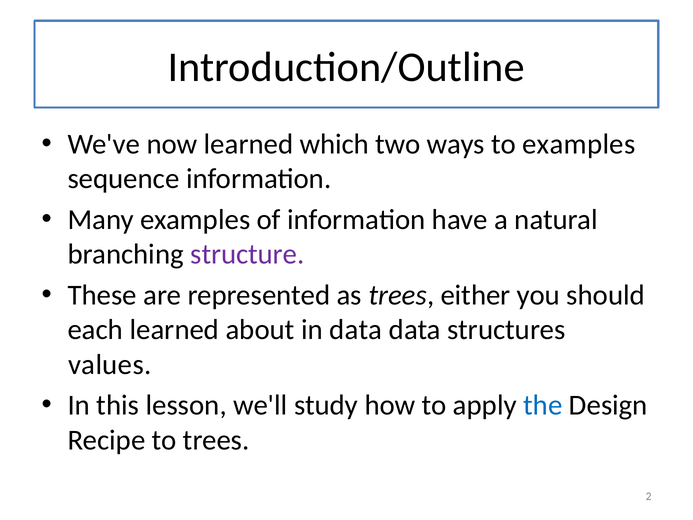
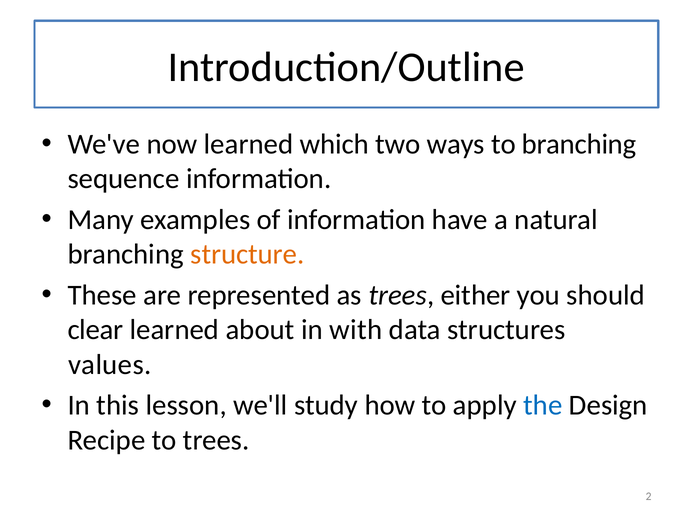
to examples: examples -> branching
structure colour: purple -> orange
each: each -> clear
in data: data -> with
